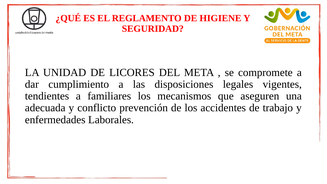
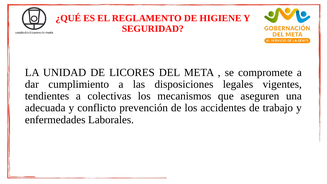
familiares: familiares -> colectivas
